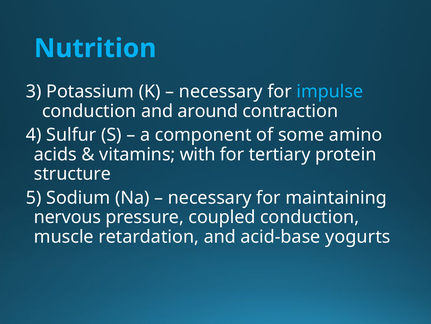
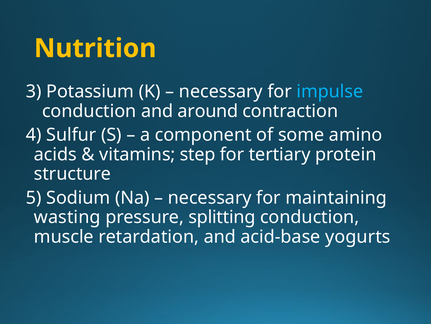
Nutrition colour: light blue -> yellow
with: with -> step
nervous: nervous -> wasting
coupled: coupled -> splitting
